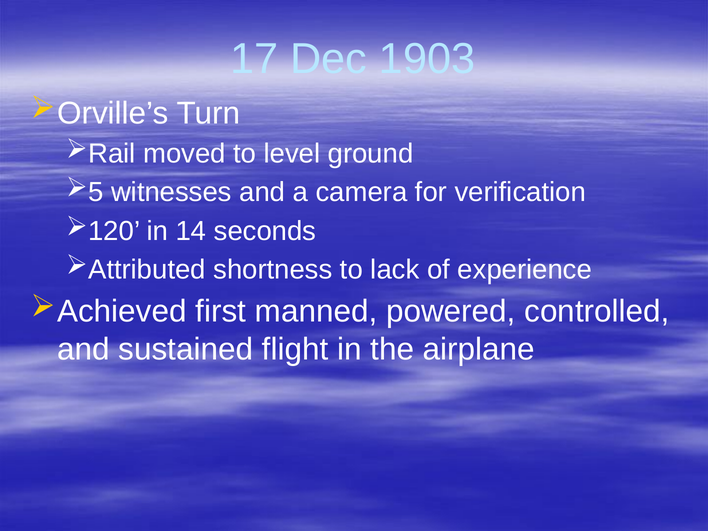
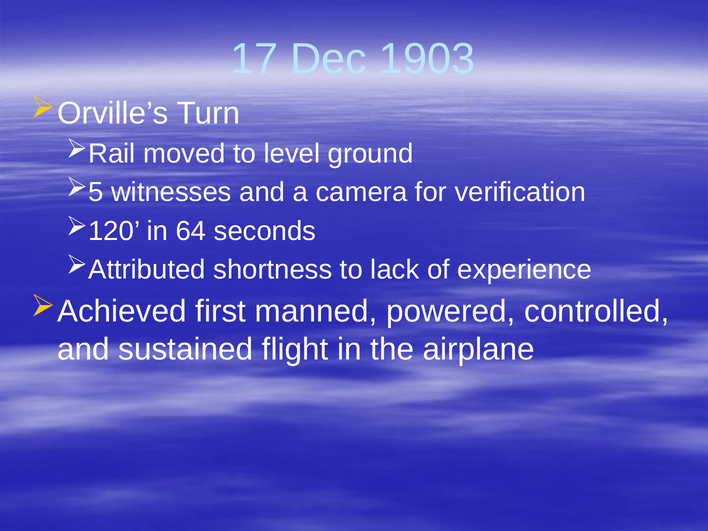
14: 14 -> 64
